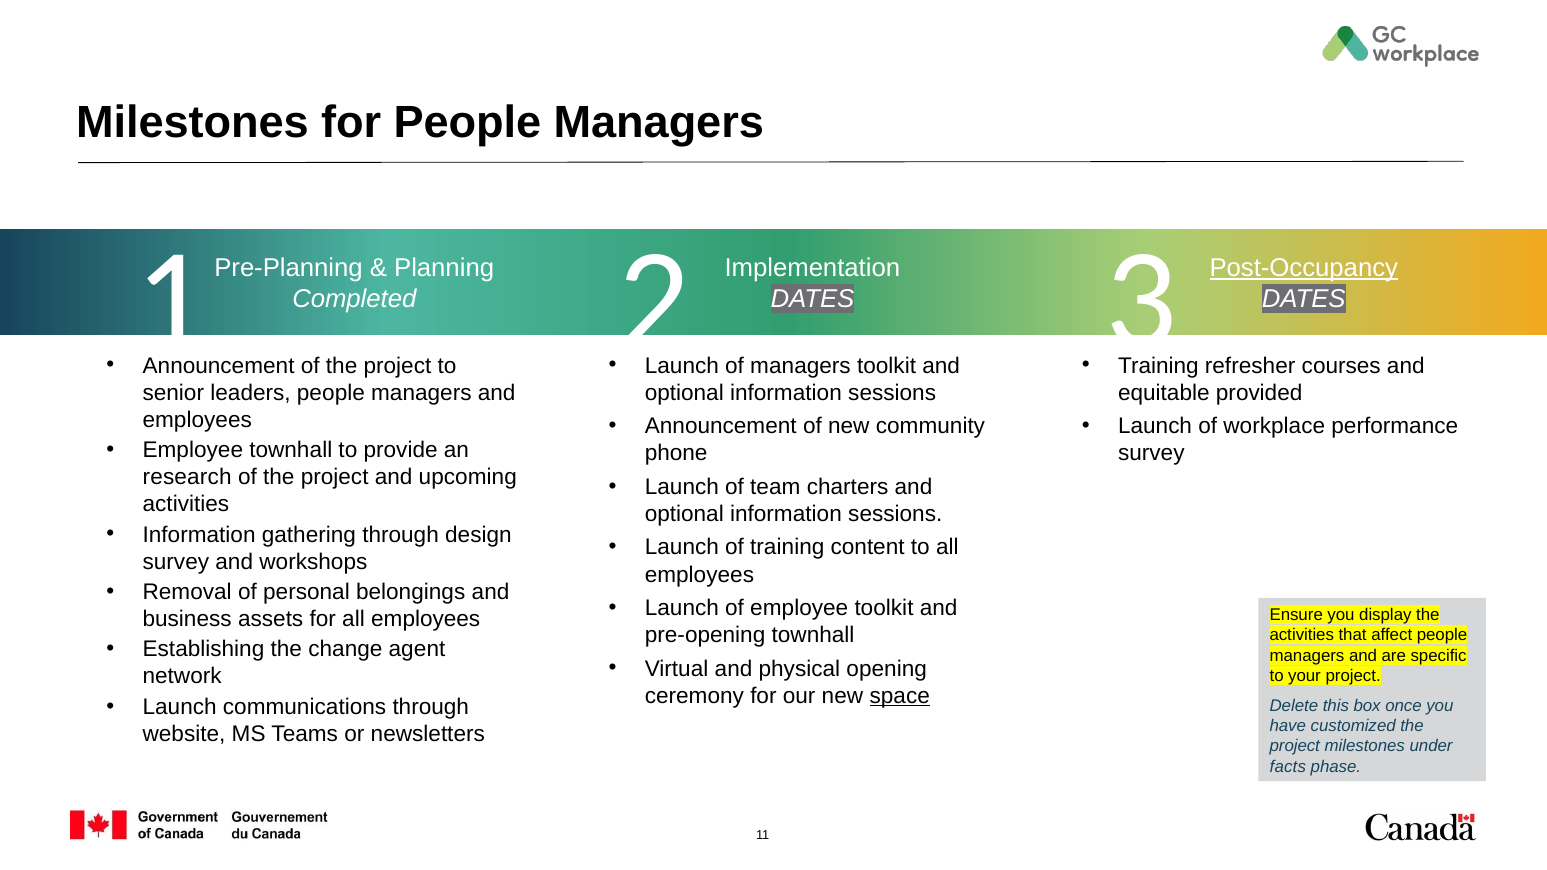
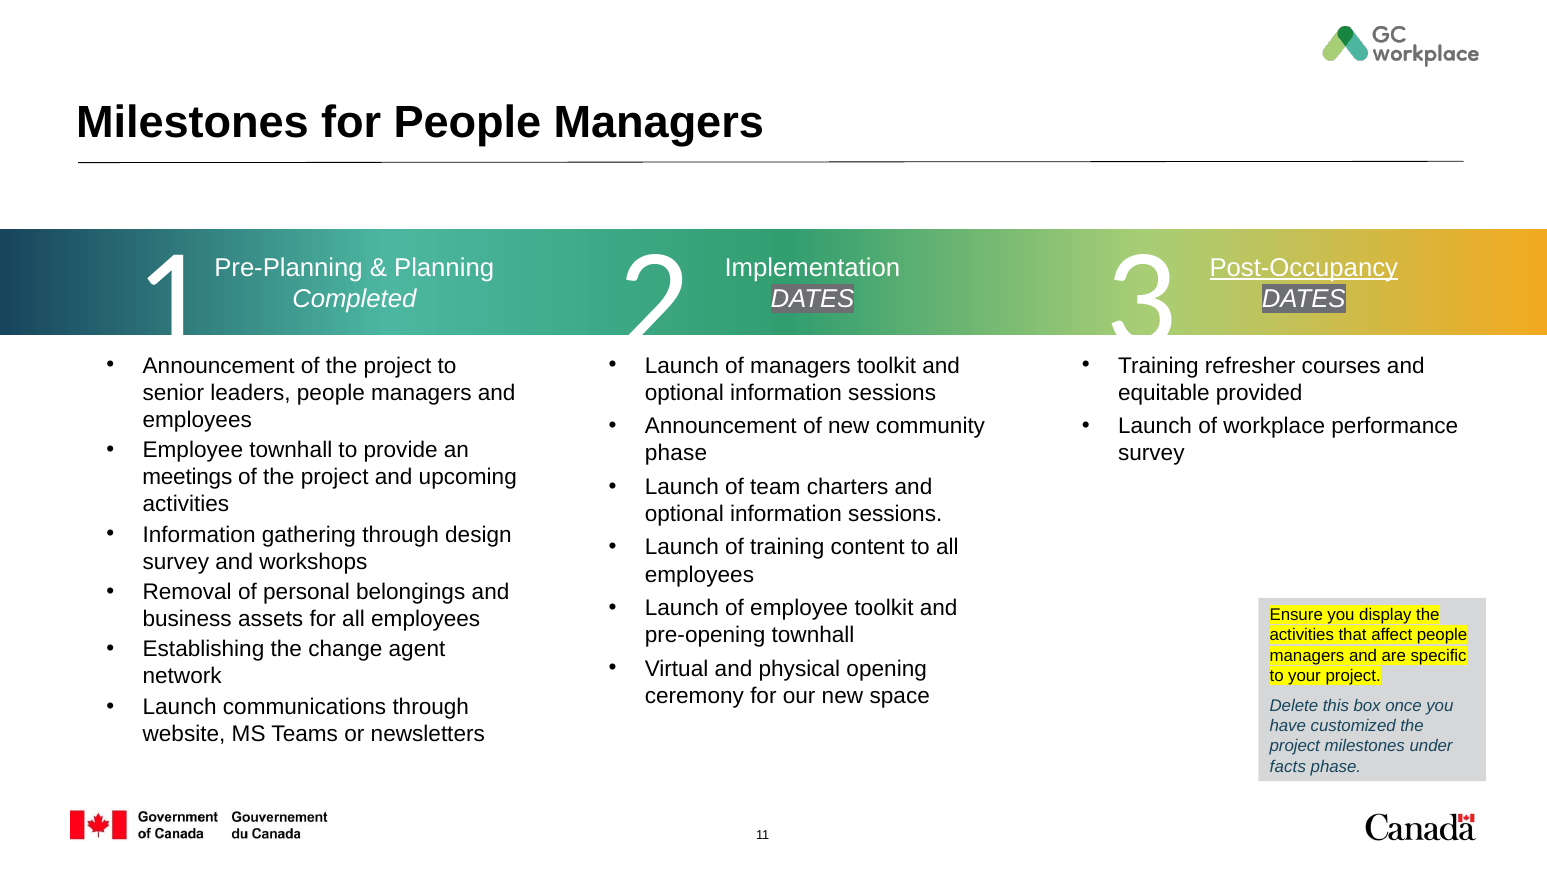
phone at (676, 453): phone -> phase
research: research -> meetings
space underline: present -> none
